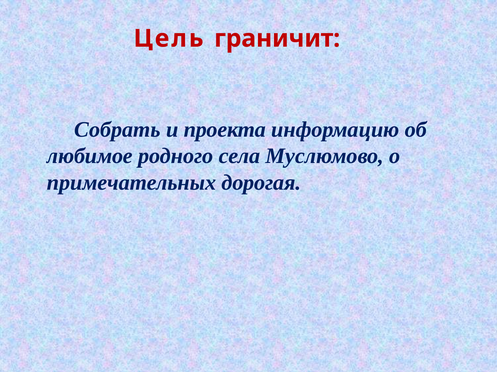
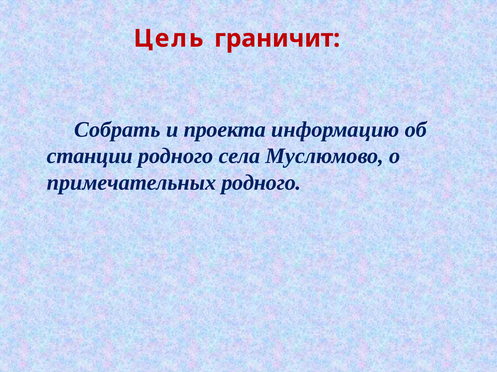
любимое: любимое -> станции
примечательных дорогая: дорогая -> родного
